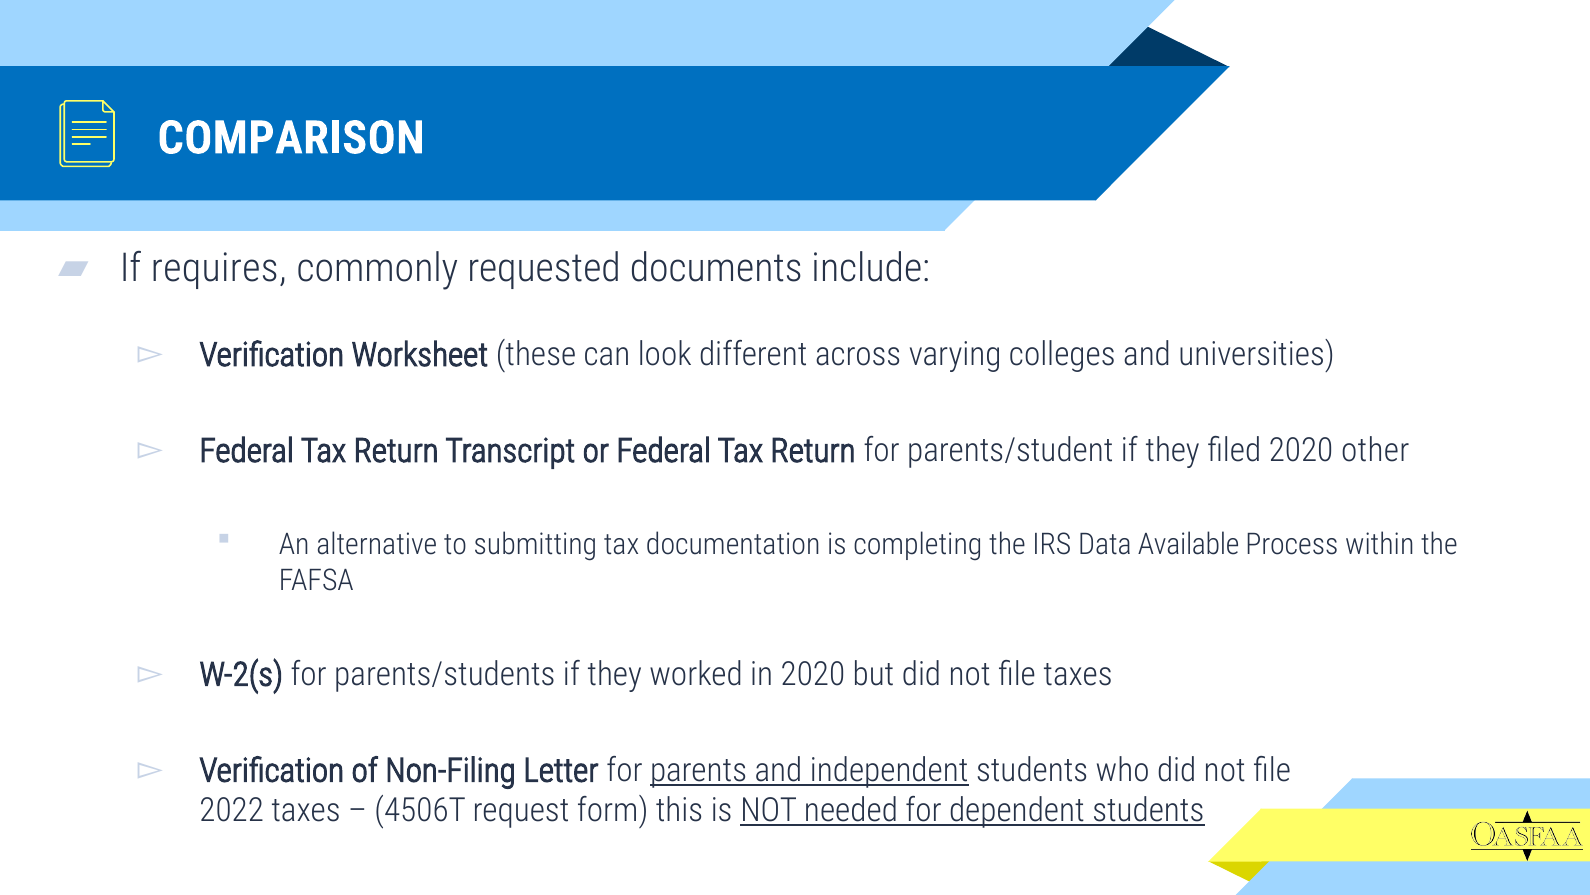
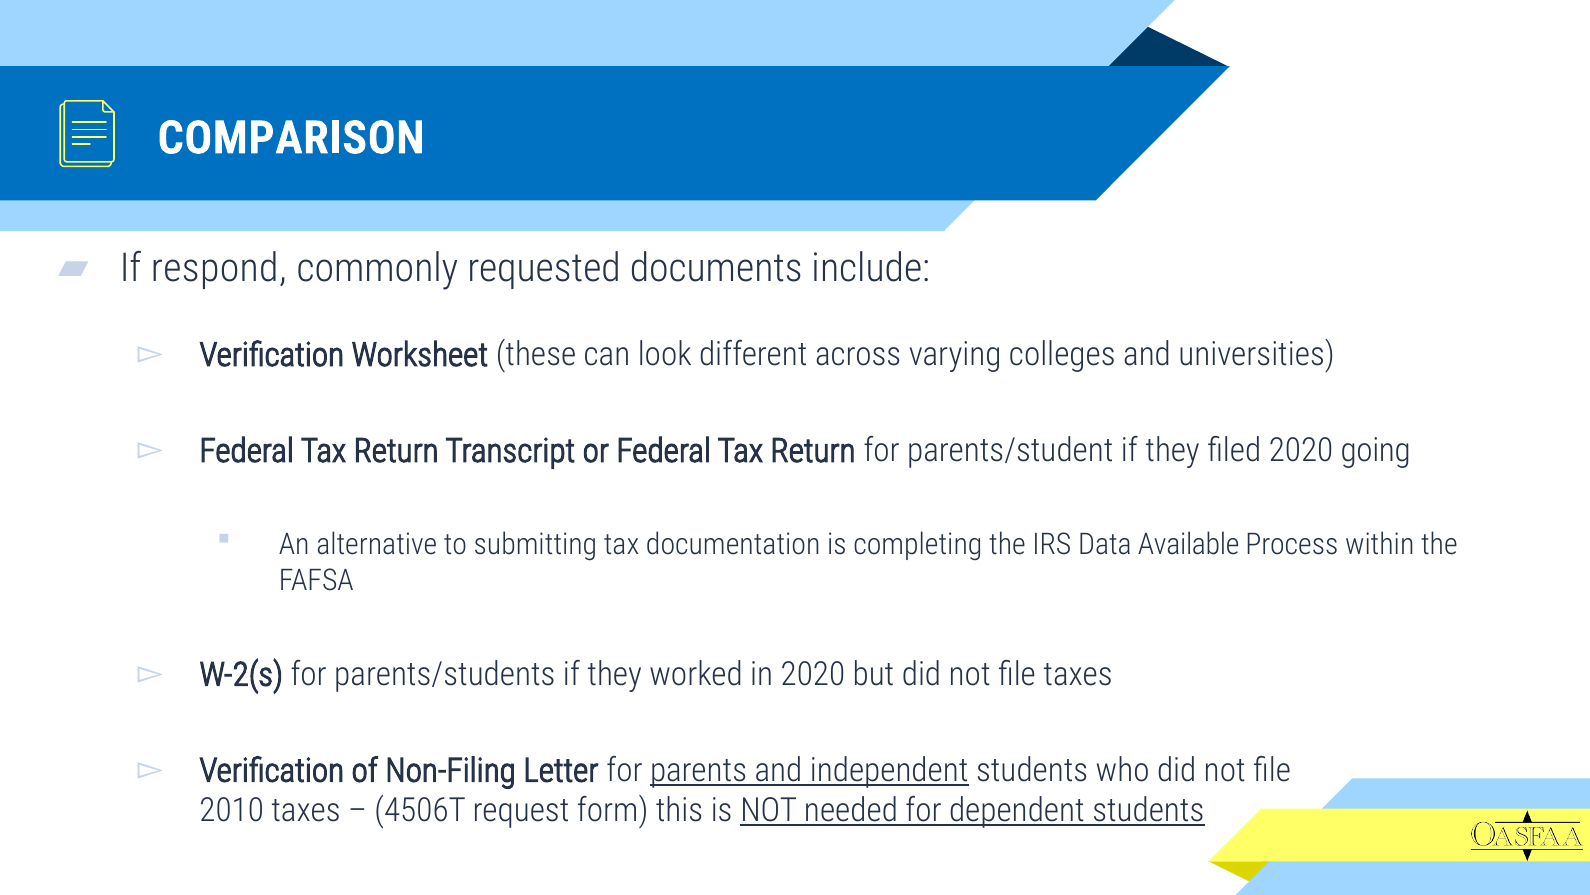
requires: requires -> respond
other: other -> going
2022: 2022 -> 2010
